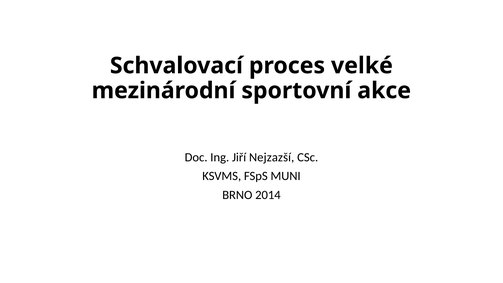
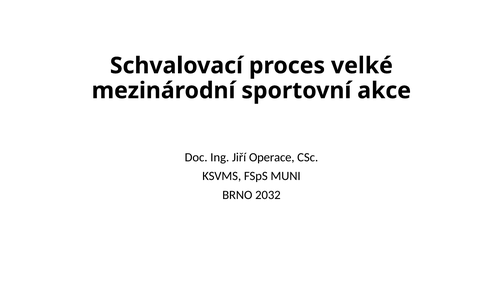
Nejzazší: Nejzazší -> Operace
2014: 2014 -> 2032
